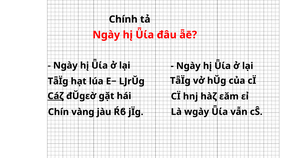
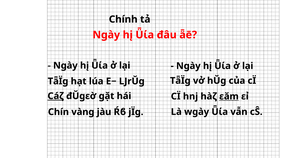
εăm underline: none -> present
